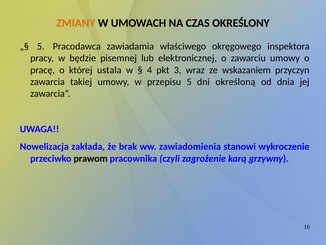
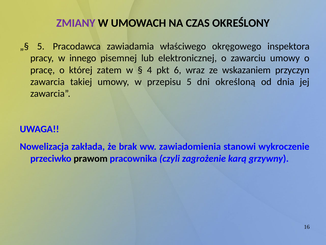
ZMIANY colour: orange -> purple
będzie: będzie -> innego
ustala: ustala -> zatem
3: 3 -> 6
